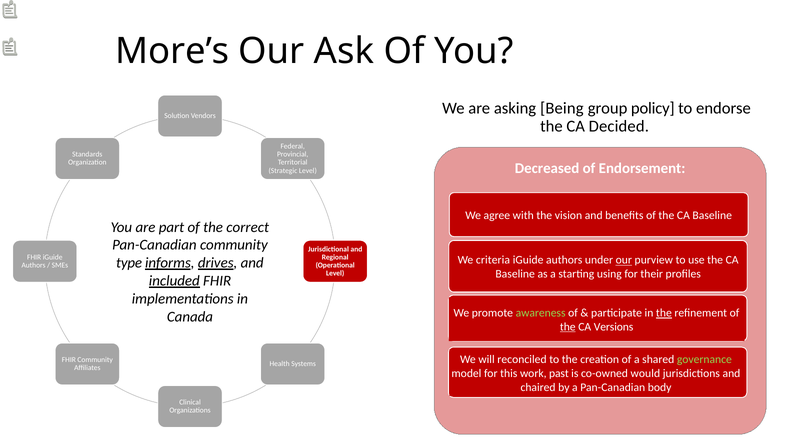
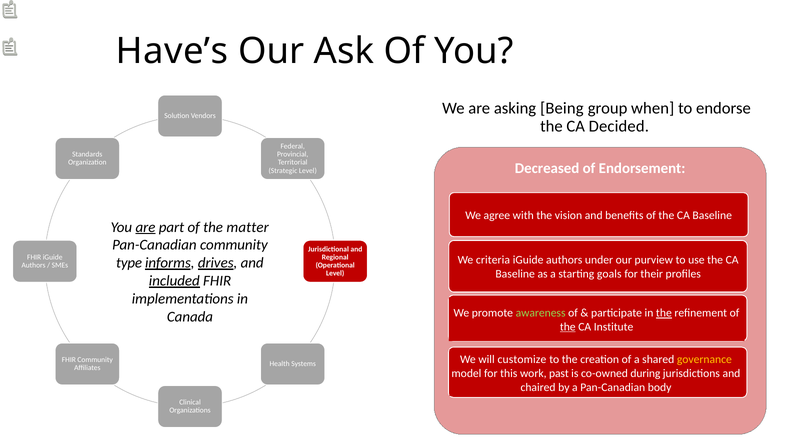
More’s: More’s -> Have’s
policy: policy -> when
are at (145, 227) underline: none -> present
correct: correct -> matter
our at (624, 260) underline: present -> none
using: using -> goals
Versions: Versions -> Institute
reconciled: reconciled -> customize
governance colour: light green -> yellow
would: would -> during
